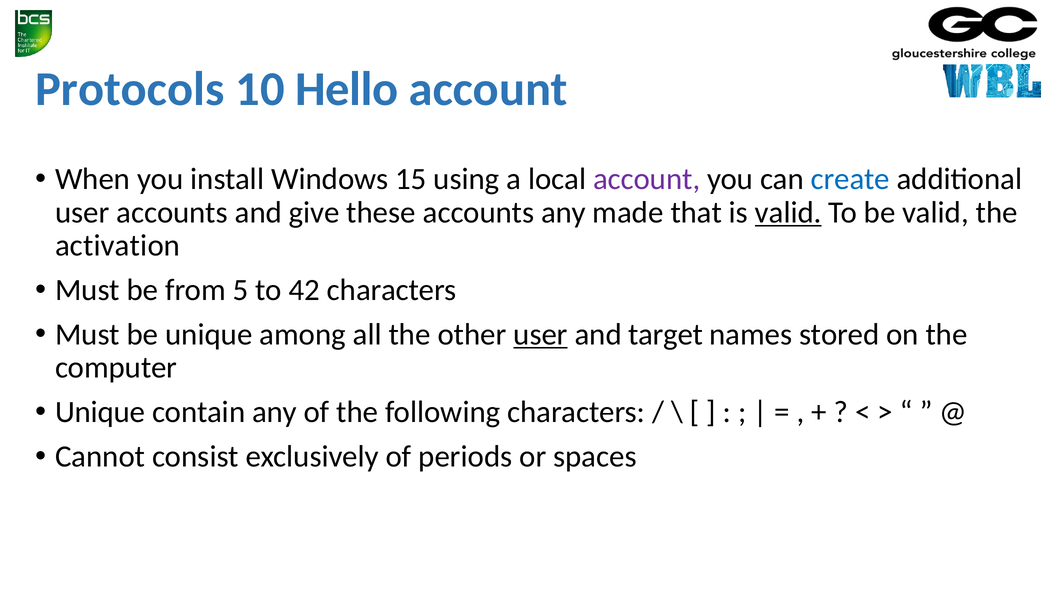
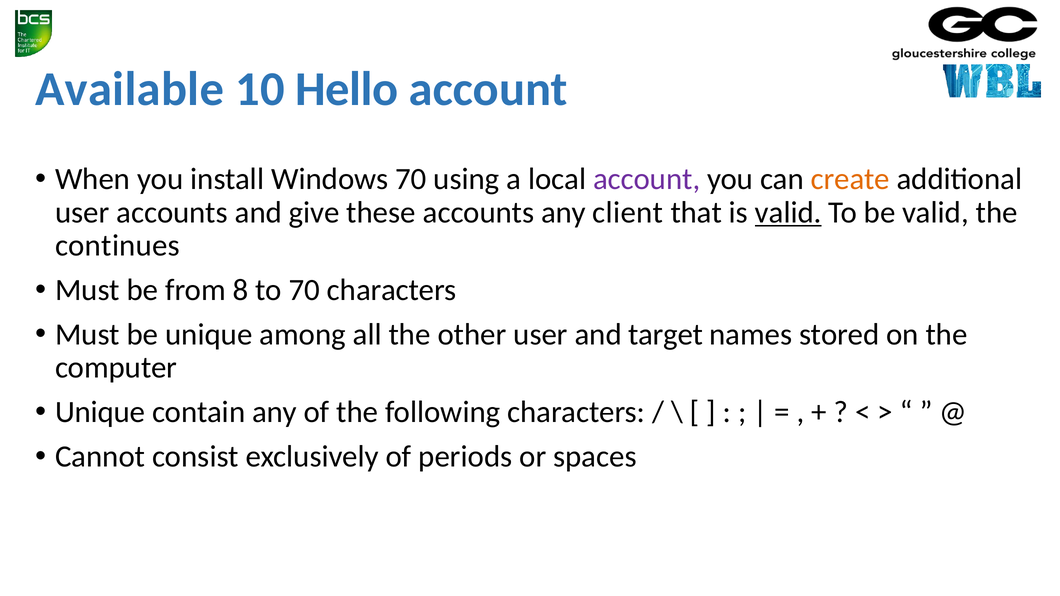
Protocols: Protocols -> Available
Windows 15: 15 -> 70
create colour: blue -> orange
made: made -> client
activation: activation -> continues
5: 5 -> 8
to 42: 42 -> 70
user at (541, 335) underline: present -> none
